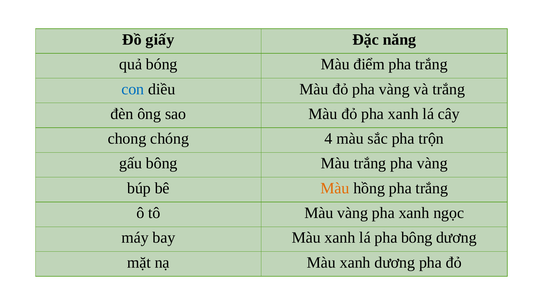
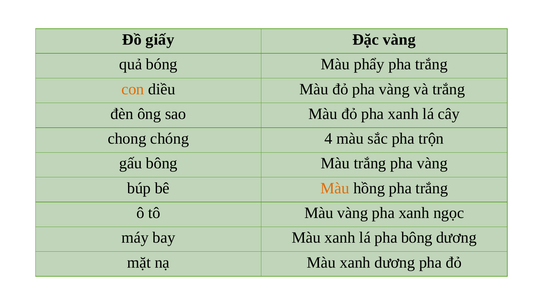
Đặc năng: năng -> vàng
điểm: điểm -> phẩy
con colour: blue -> orange
